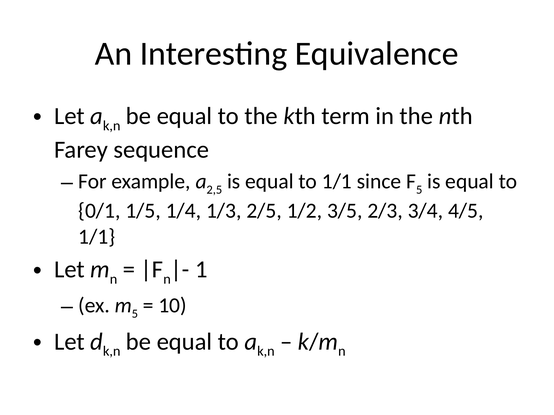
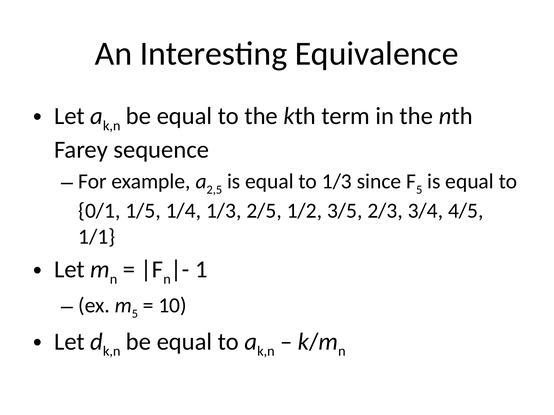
to 1/1: 1/1 -> 1/3
